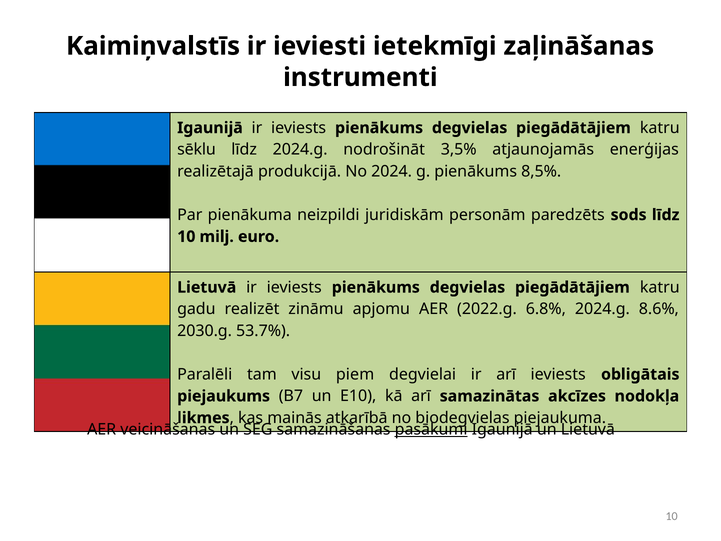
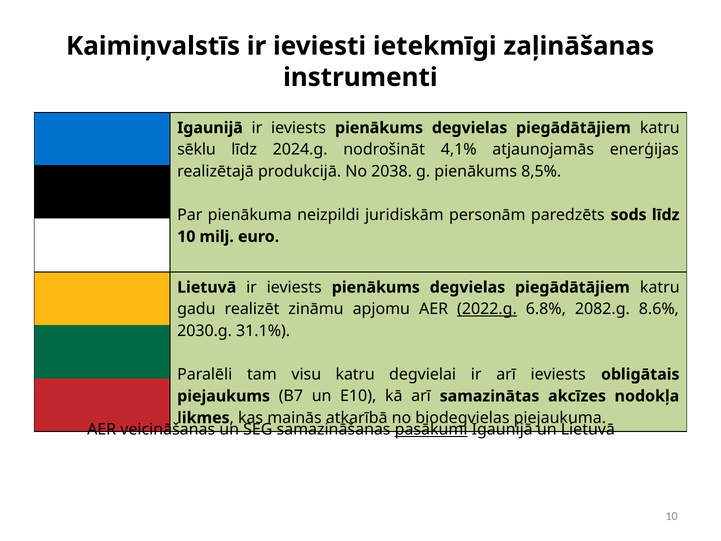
3,5%: 3,5% -> 4,1%
2024: 2024 -> 2038
2022.g underline: none -> present
6.8% 2024.g: 2024.g -> 2082.g
53.7%: 53.7% -> 31.1%
visu piem: piem -> katru
